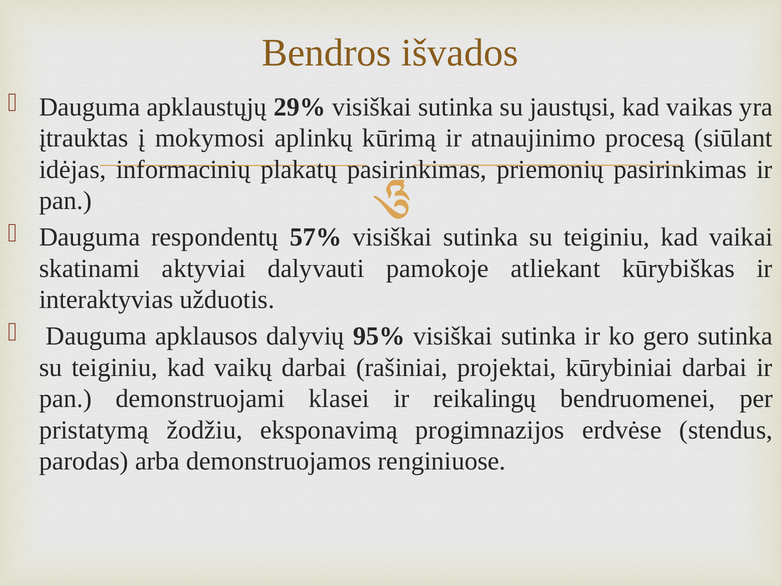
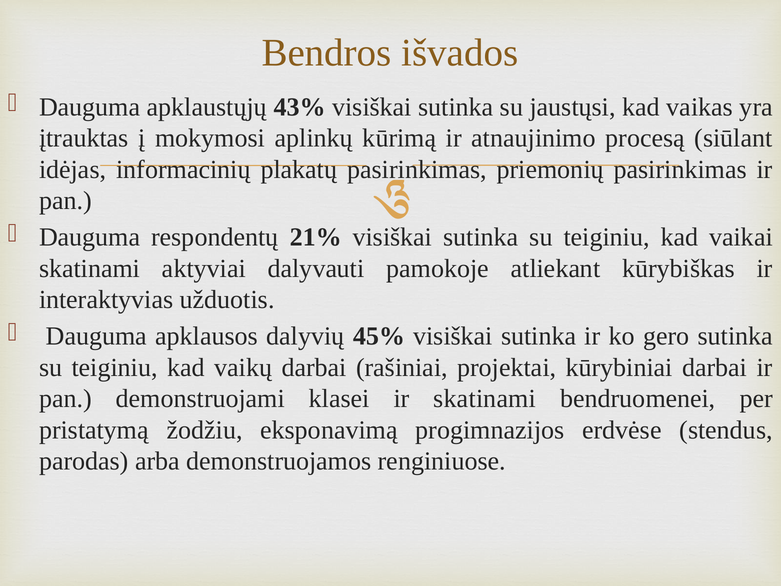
29%: 29% -> 43%
57%: 57% -> 21%
95%: 95% -> 45%
ir reikalingų: reikalingų -> skatinami
